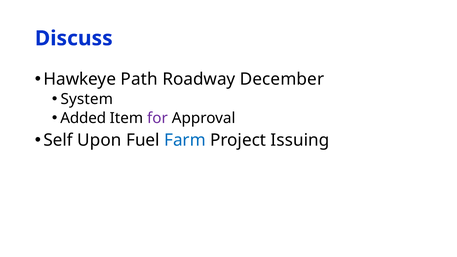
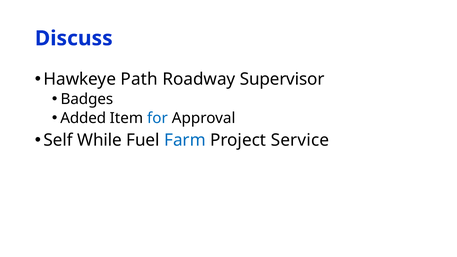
December: December -> Supervisor
System: System -> Badges
for colour: purple -> blue
Upon: Upon -> While
Issuing: Issuing -> Service
